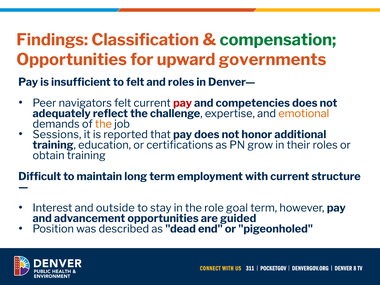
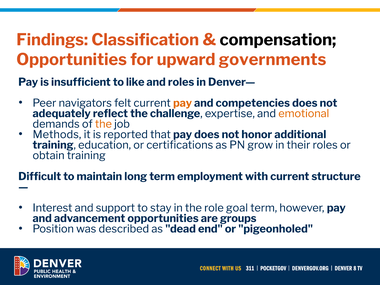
compensation colour: green -> black
to felt: felt -> like
pay at (183, 103) colour: red -> orange
Sessions: Sessions -> Methods
outside: outside -> support
guided: guided -> groups
